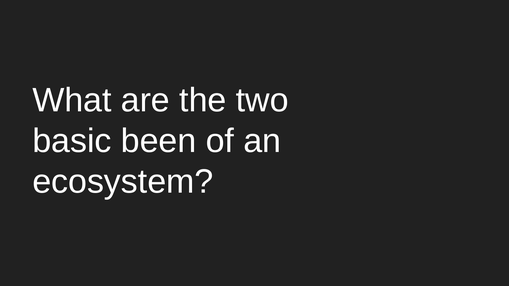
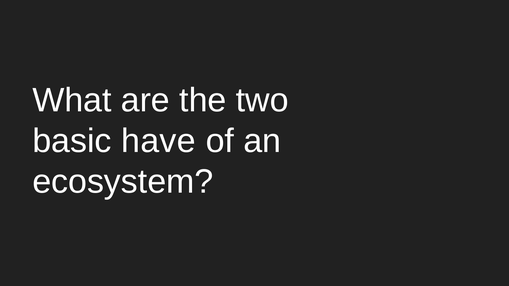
been: been -> have
